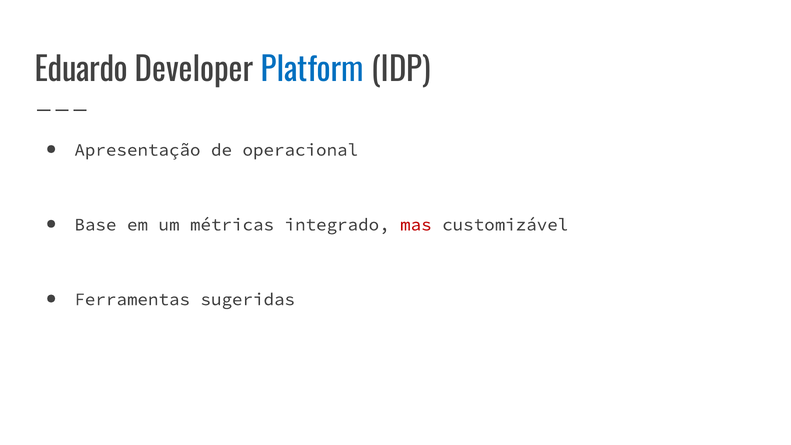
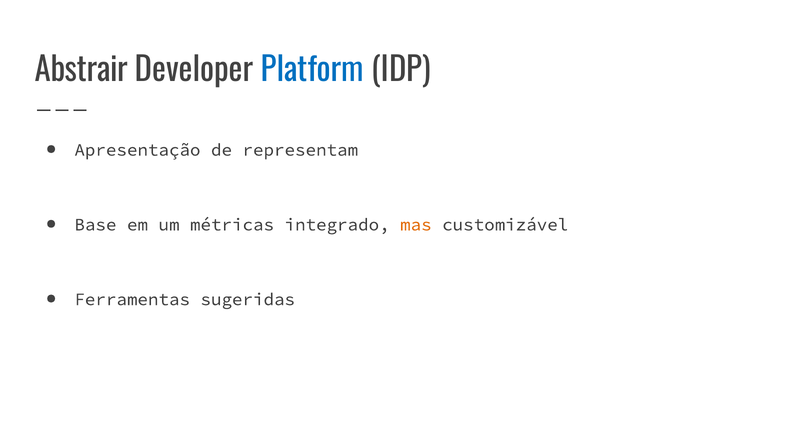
Eduardo: Eduardo -> Abstrair
operacional: operacional -> representam
mas colour: red -> orange
